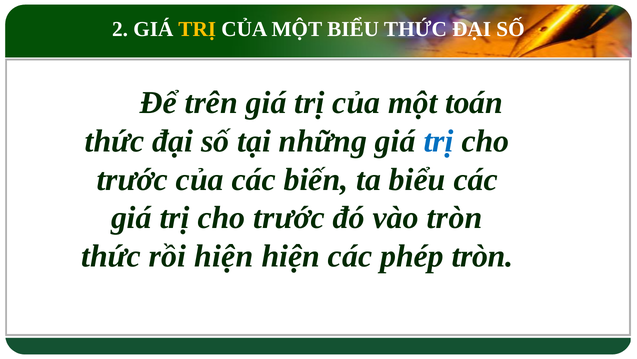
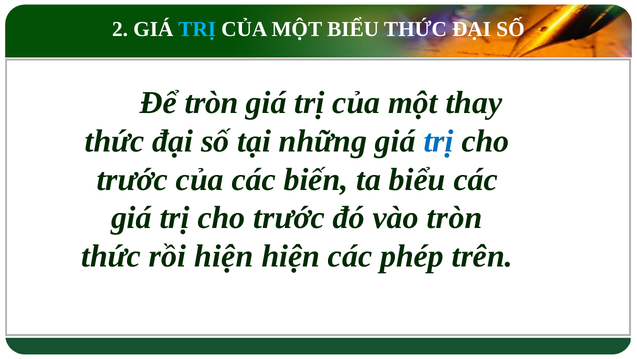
TRỊ at (197, 29) colour: yellow -> light blue
Để trên: trên -> tròn
toán: toán -> thay
phép tròn: tròn -> trên
